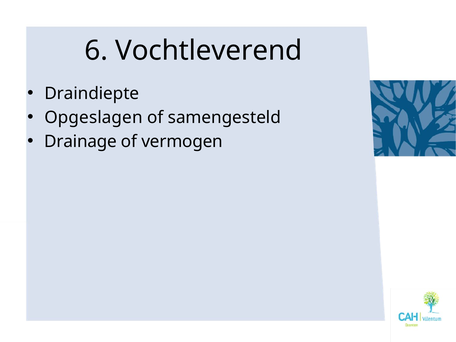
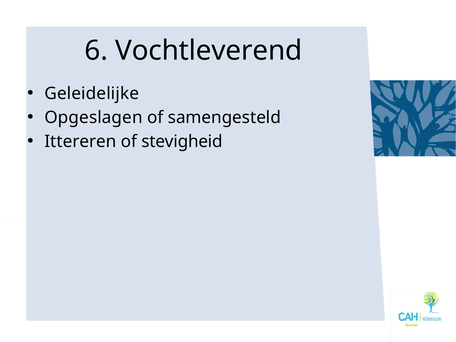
Draindiepte: Draindiepte -> Geleidelijke
Drainage: Drainage -> Ittereren
vermogen: vermogen -> stevigheid
